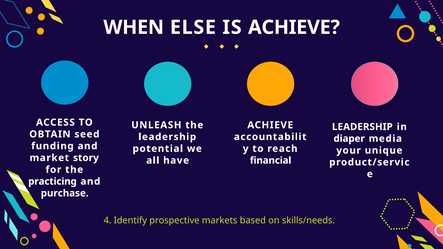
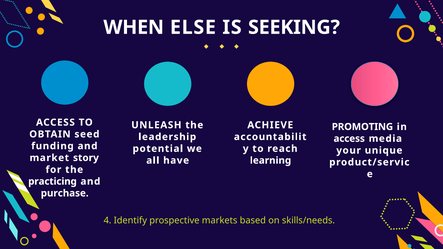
IS ACHIEVE: ACHIEVE -> SEEKING
LEADERSHIP at (362, 127): LEADERSHIP -> PROMOTING
diaper at (349, 139): diaper -> access
financial: financial -> learning
